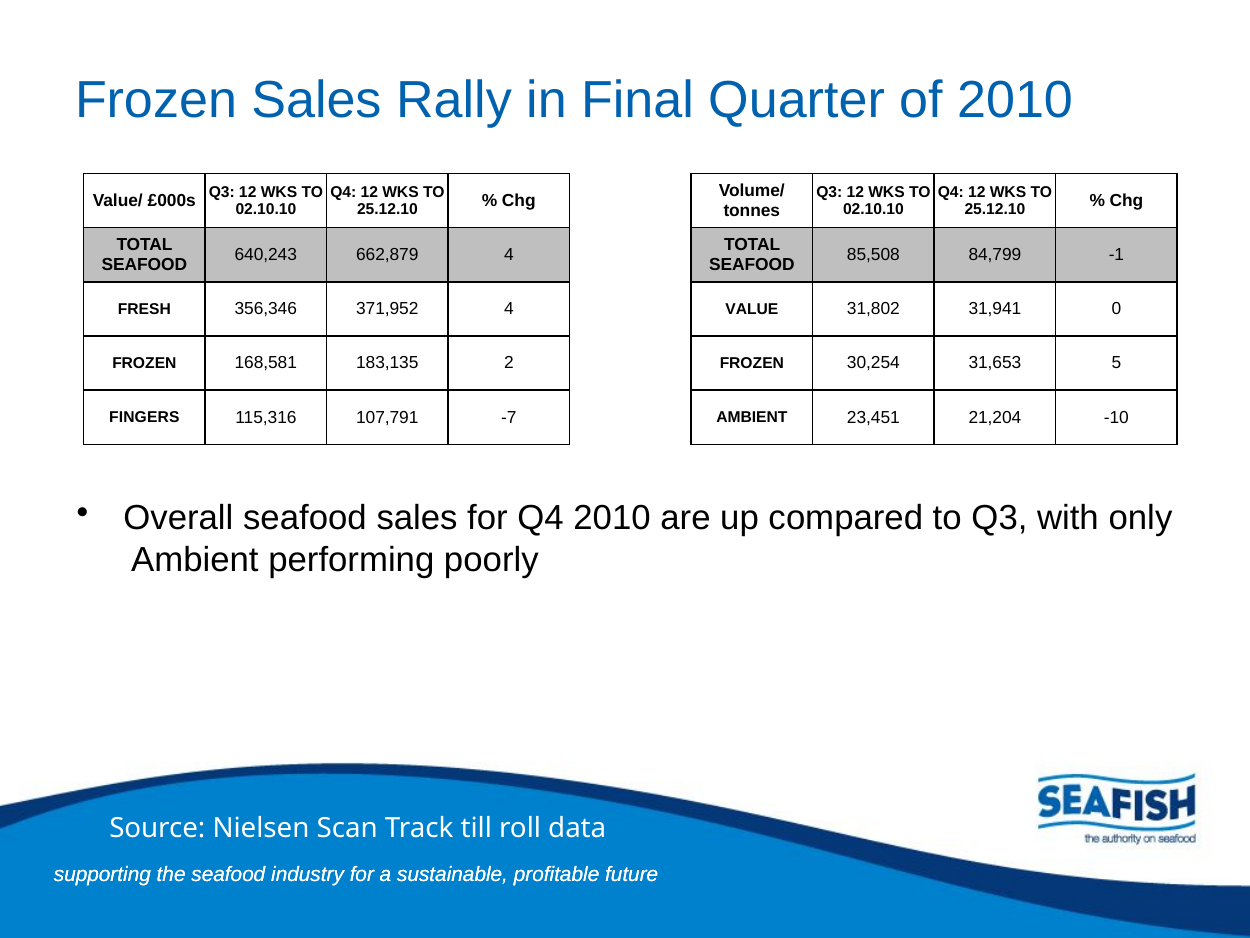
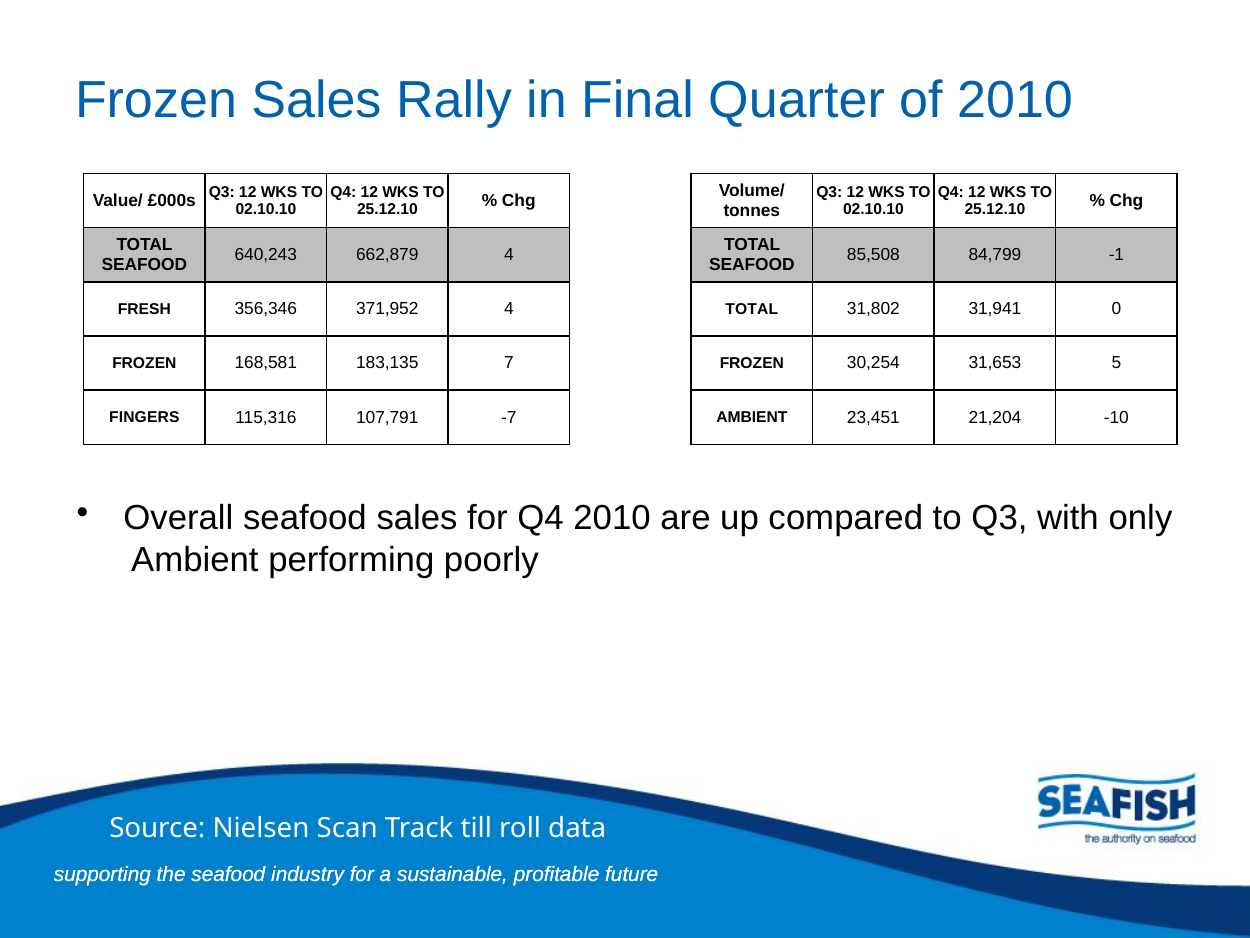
371,952 4 VALUE: VALUE -> TOTAL
2: 2 -> 7
